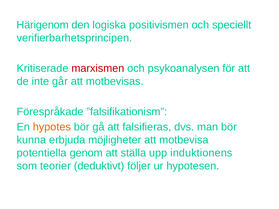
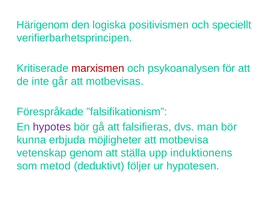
hypotes colour: orange -> purple
potentiella: potentiella -> vetenskap
teorier: teorier -> metod
